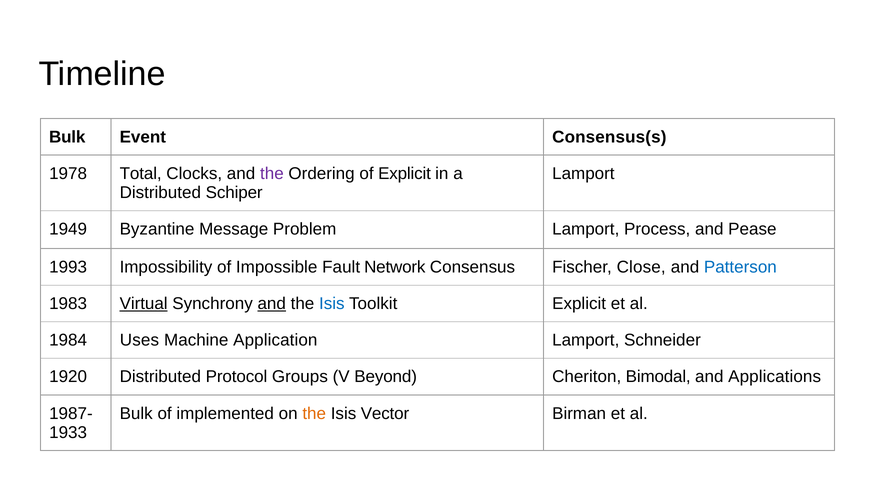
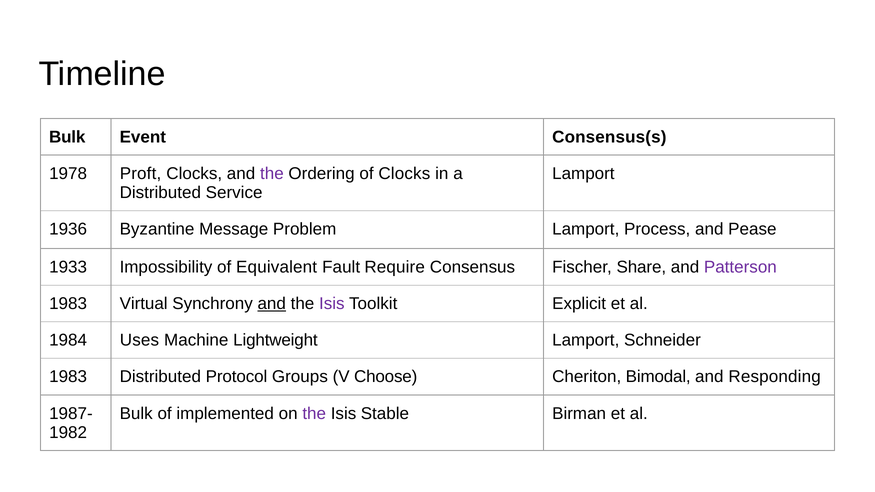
Total: Total -> Proft
of Explicit: Explicit -> Clocks
Schiper: Schiper -> Service
1949: 1949 -> 1936
1993: 1993 -> 1933
Impossible: Impossible -> Equivalent
Network: Network -> Require
Close: Close -> Share
Patterson colour: blue -> purple
Virtual underline: present -> none
Isis at (332, 304) colour: blue -> purple
Application: Application -> Lightweight
1920 at (68, 377): 1920 -> 1983
Beyond: Beyond -> Choose
Applications: Applications -> Responding
the at (314, 414) colour: orange -> purple
Vector: Vector -> Stable
1933: 1933 -> 1982
